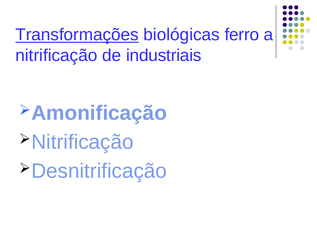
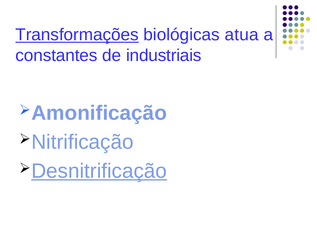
ferro: ferro -> atua
nitrificação at (56, 55): nitrificação -> constantes
Desnitrificação underline: none -> present
